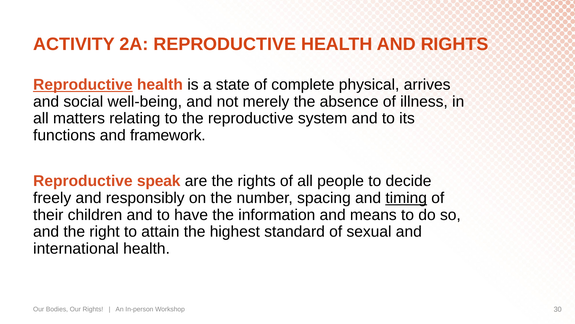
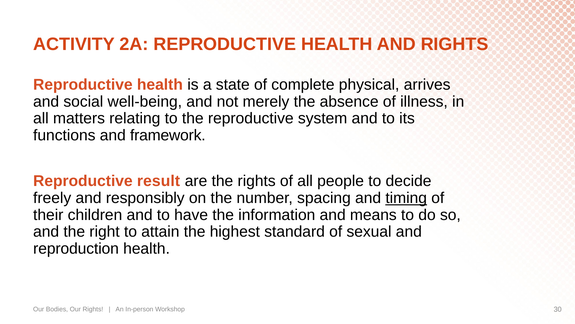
Reproductive at (83, 85) underline: present -> none
speak: speak -> result
international: international -> reproduction
